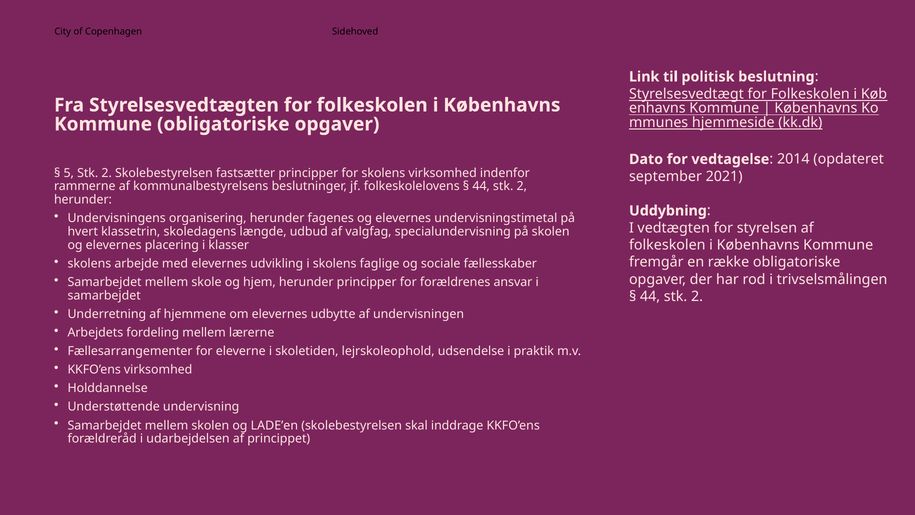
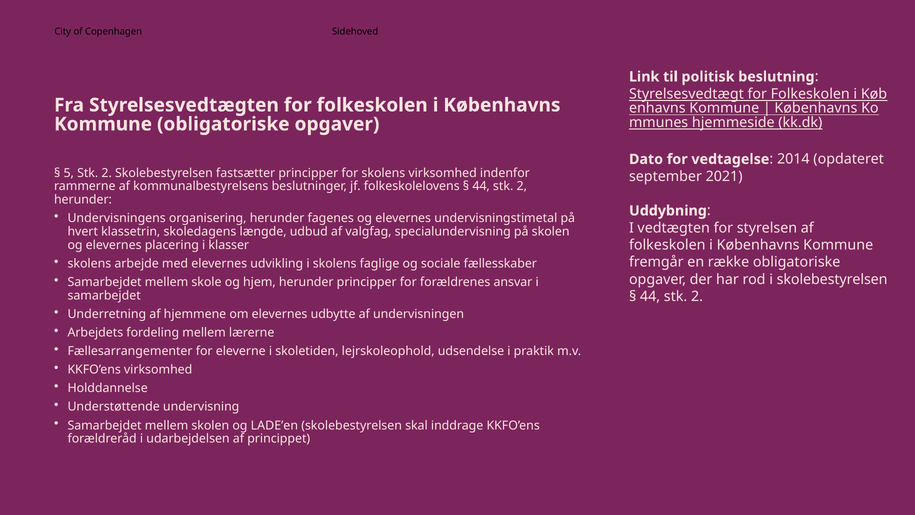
i trivselsmålingen: trivselsmålingen -> skolebestyrelsen
